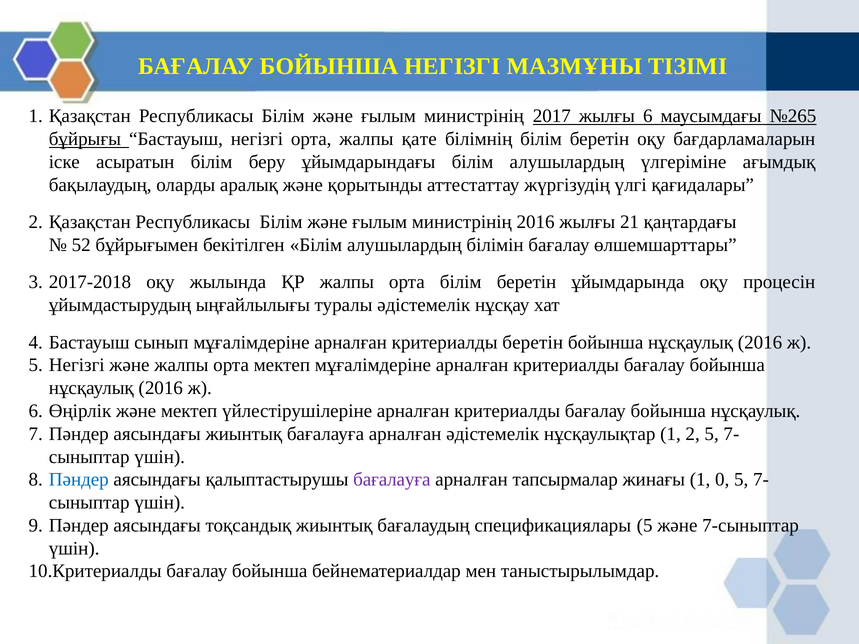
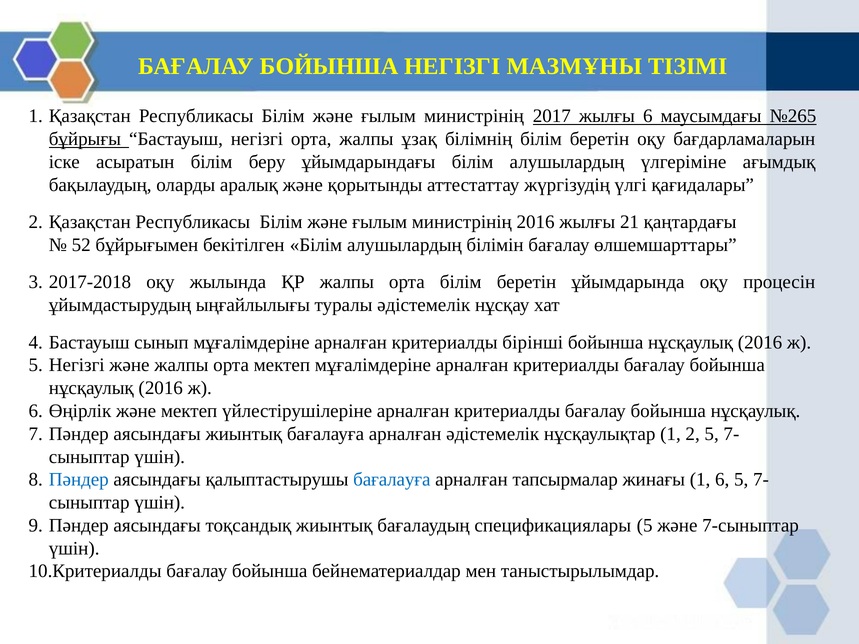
қате: қате -> ұзақ
критериалды беретін: беретін -> бірінші
бағалауға at (392, 480) colour: purple -> blue
1 0: 0 -> 6
